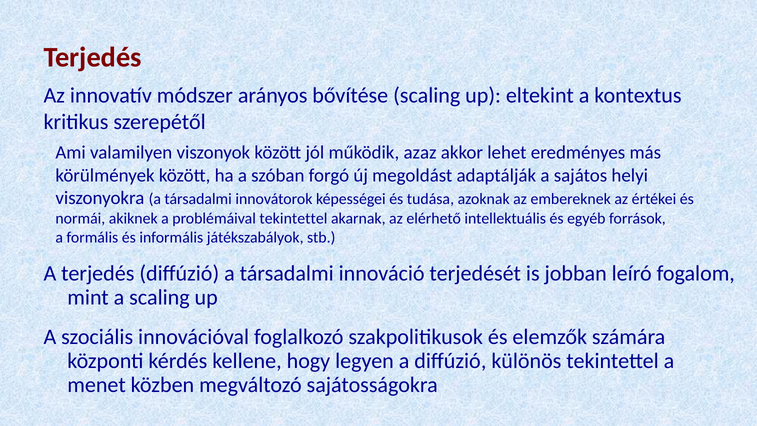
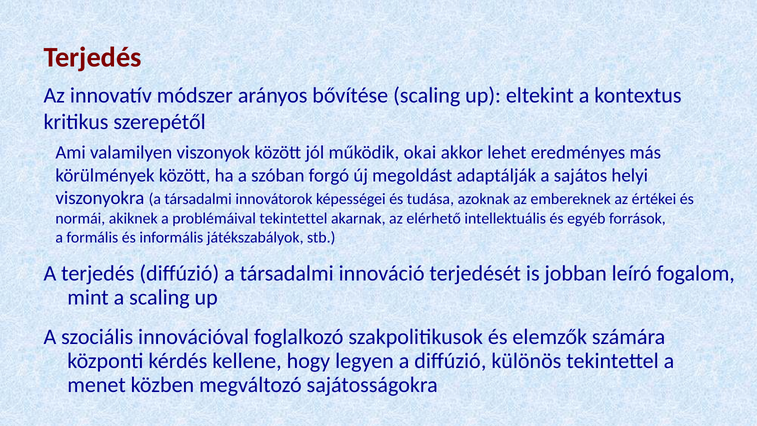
azaz: azaz -> okai
